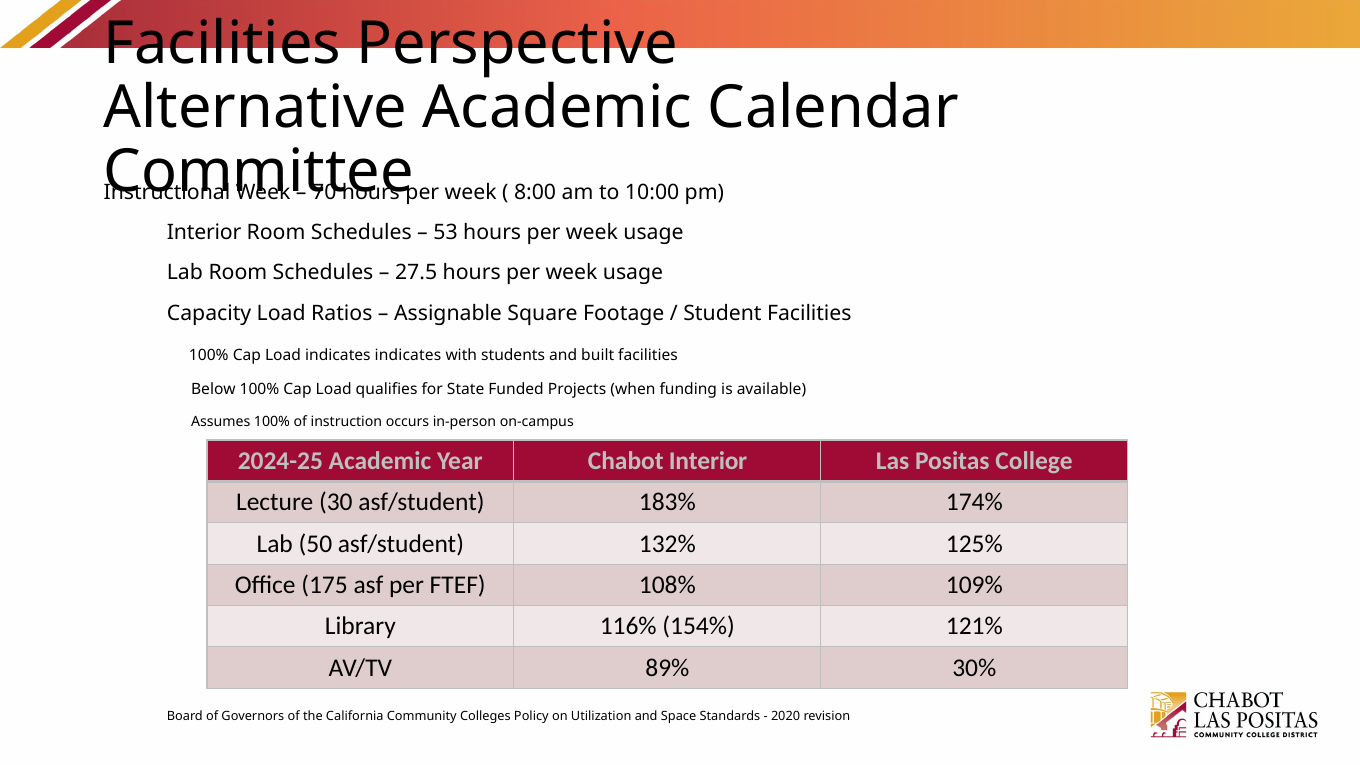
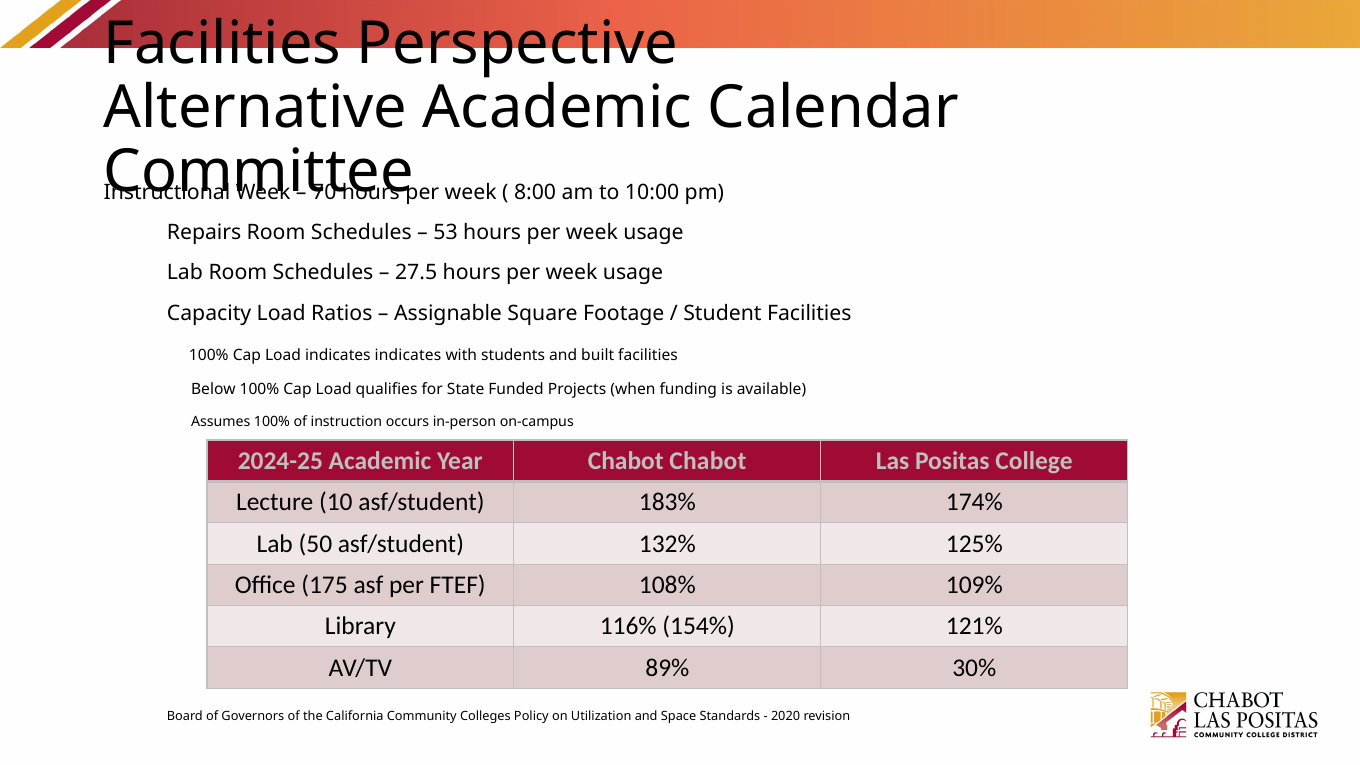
Interior at (204, 232): Interior -> Repairs
Chabot Interior: Interior -> Chabot
30: 30 -> 10
